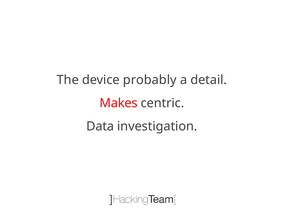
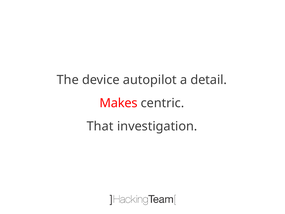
probably: probably -> autopilot
Data: Data -> That
